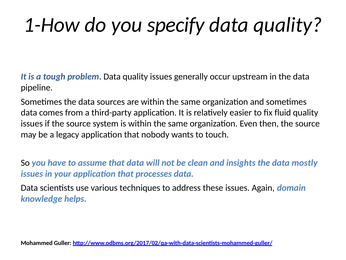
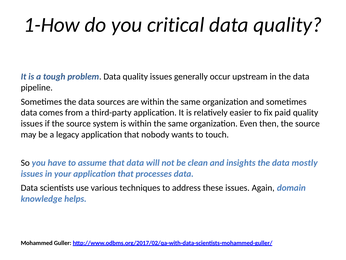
specify: specify -> critical
fluid: fluid -> paid
